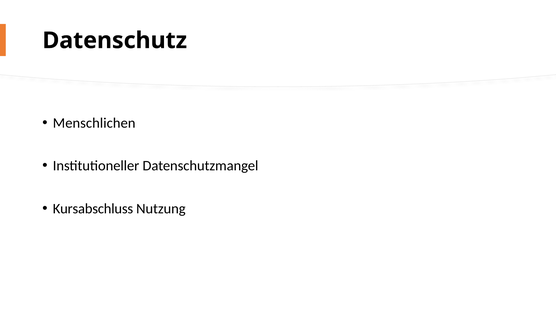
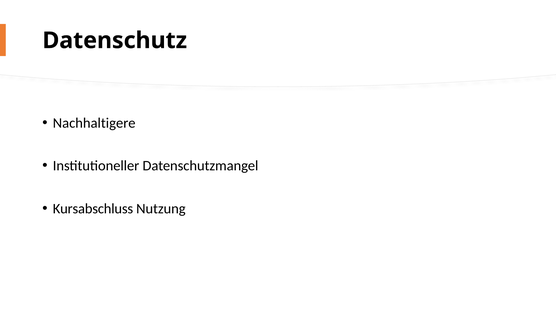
Menschlichen: Menschlichen -> Nachhaltigere
